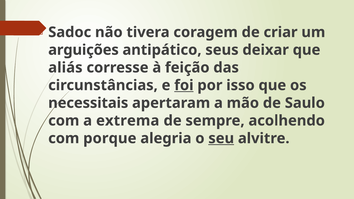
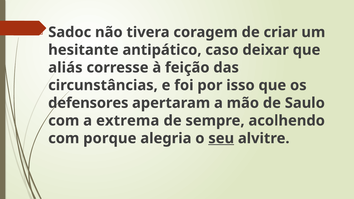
arguições: arguições -> hesitante
seus: seus -> caso
foi underline: present -> none
necessitais: necessitais -> defensores
